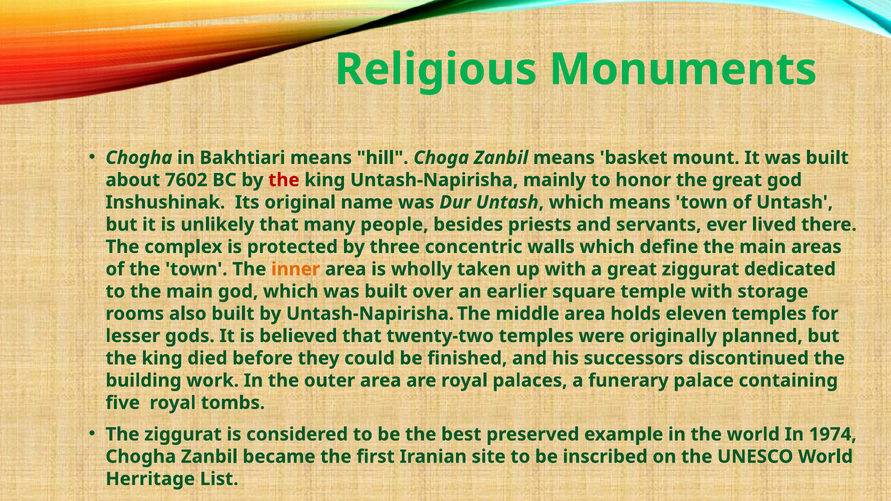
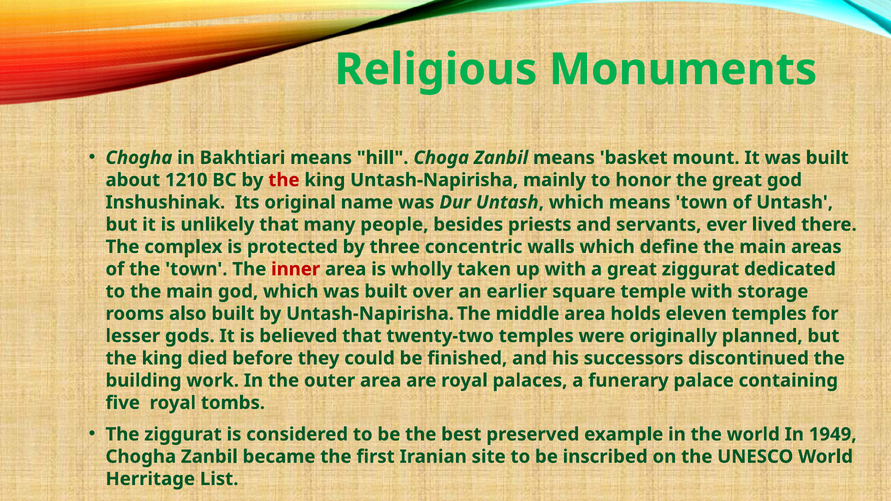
7602: 7602 -> 1210
inner colour: orange -> red
1974: 1974 -> 1949
